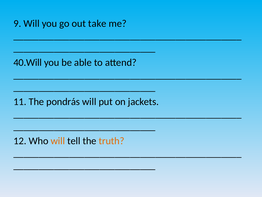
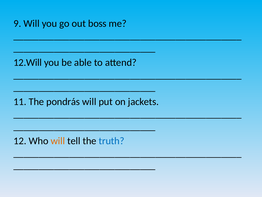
take: take -> boss
40.Will: 40.Will -> 12.Will
truth colour: orange -> blue
